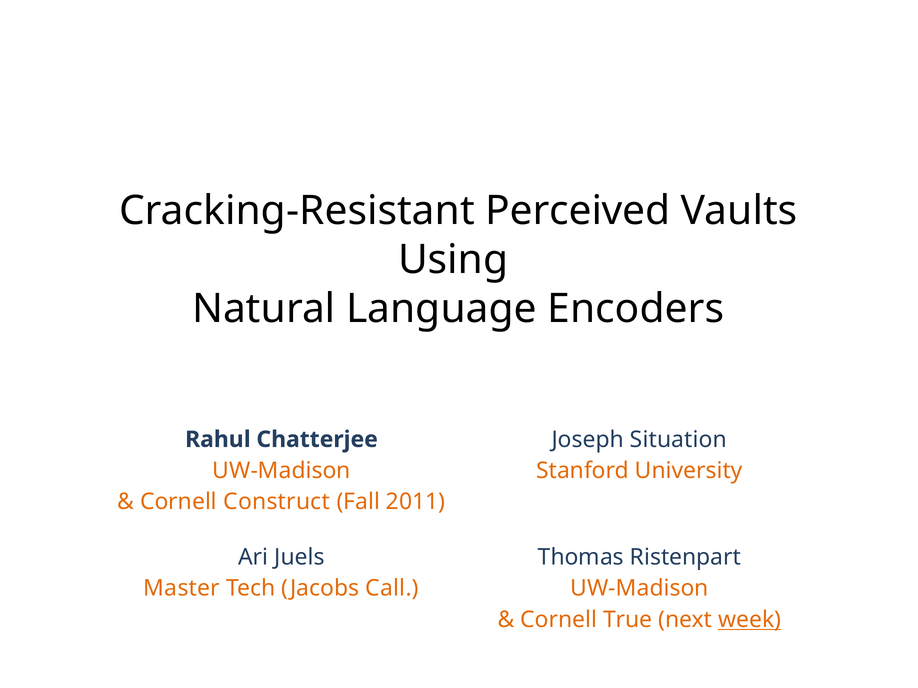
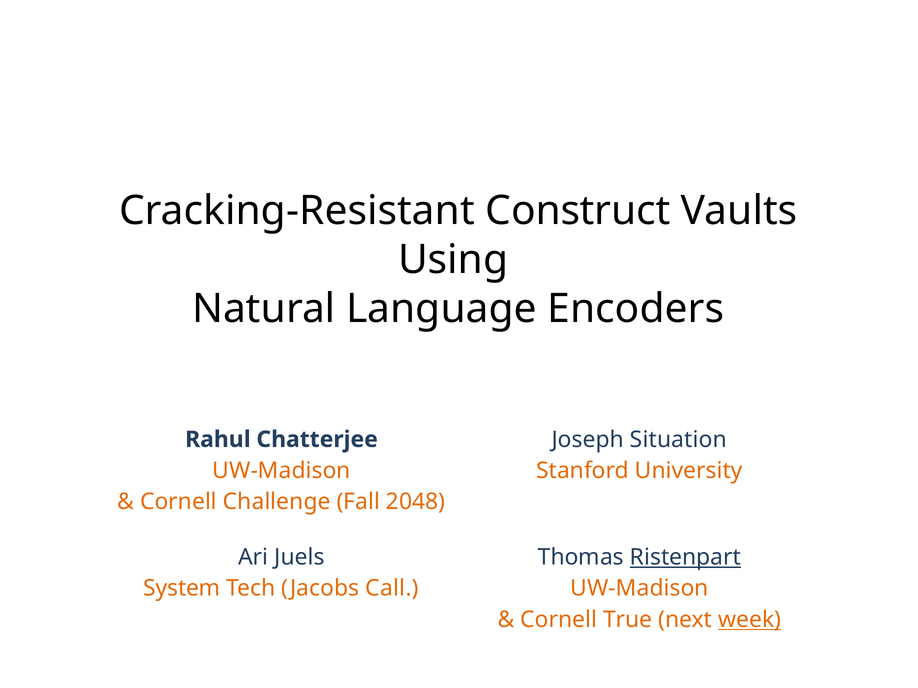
Perceived: Perceived -> Construct
Construct: Construct -> Challenge
2011: 2011 -> 2048
Ristenpart underline: none -> present
Master: Master -> System
